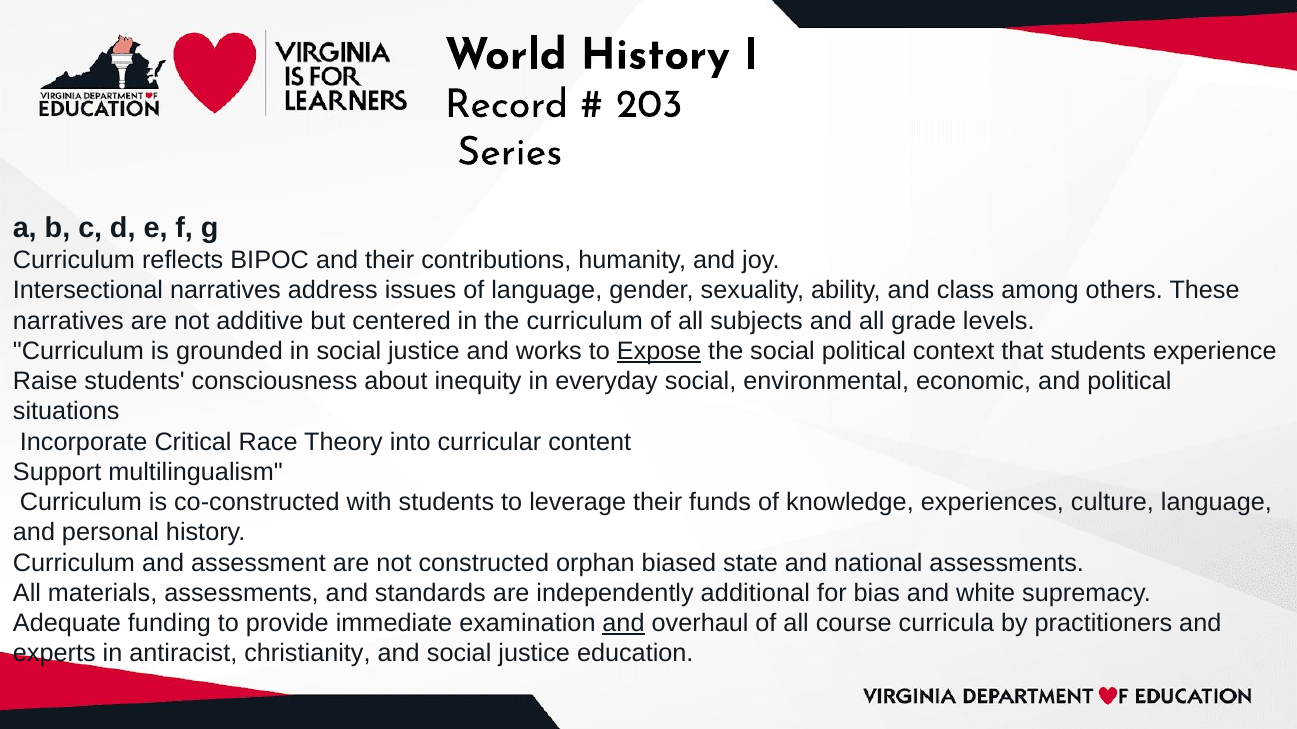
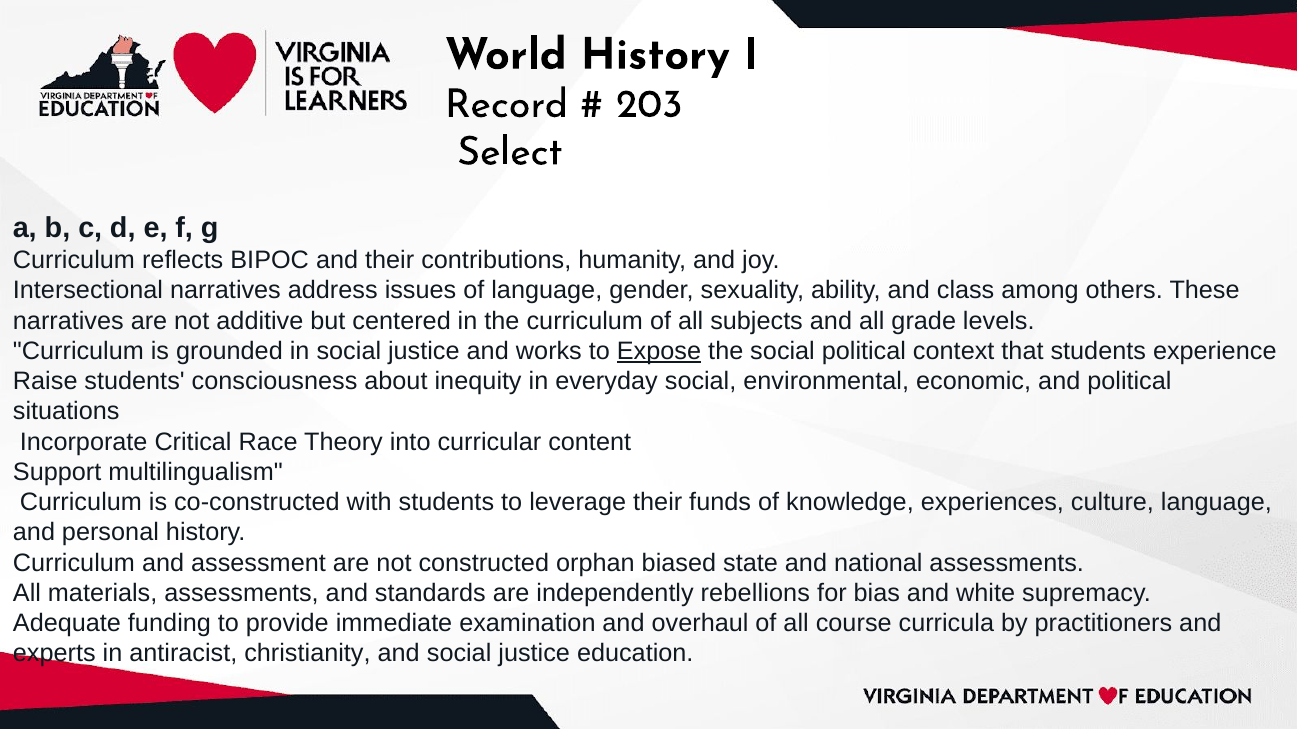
Series: Series -> Select
additional: additional -> rebellions
and at (623, 624) underline: present -> none
